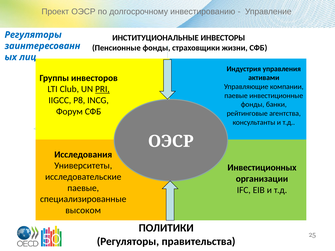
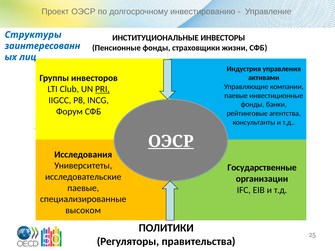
Регуляторы at (33, 35): Регуляторы -> Структуры
ОЭСР at (171, 141) underline: none -> present
Инвестиционных: Инвестиционных -> Государственные
